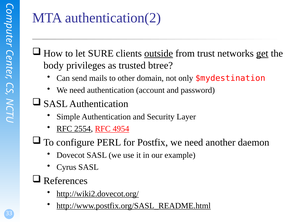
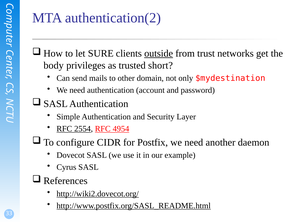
get underline: present -> none
btree: btree -> short
PERL: PERL -> CIDR
